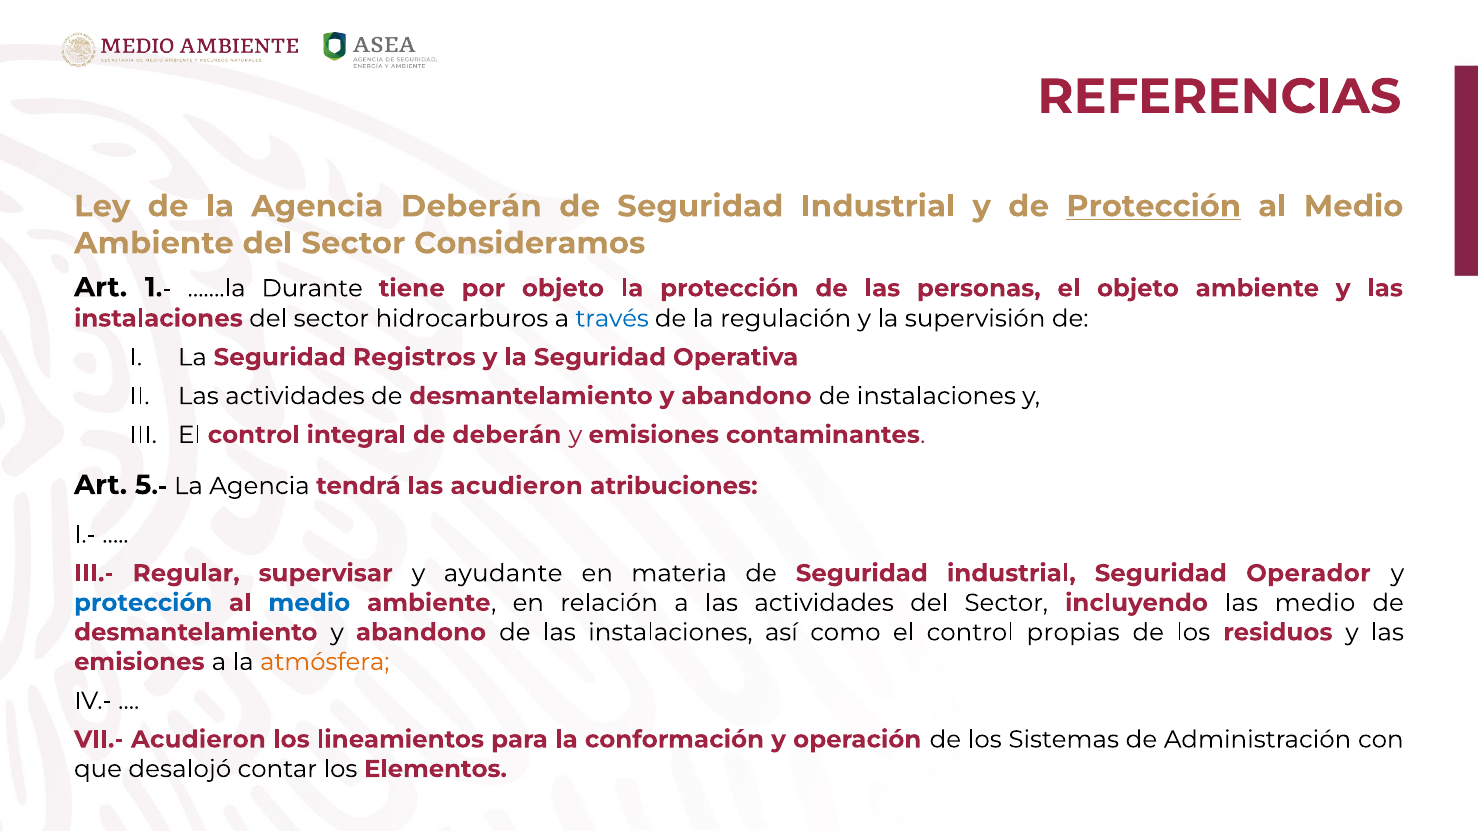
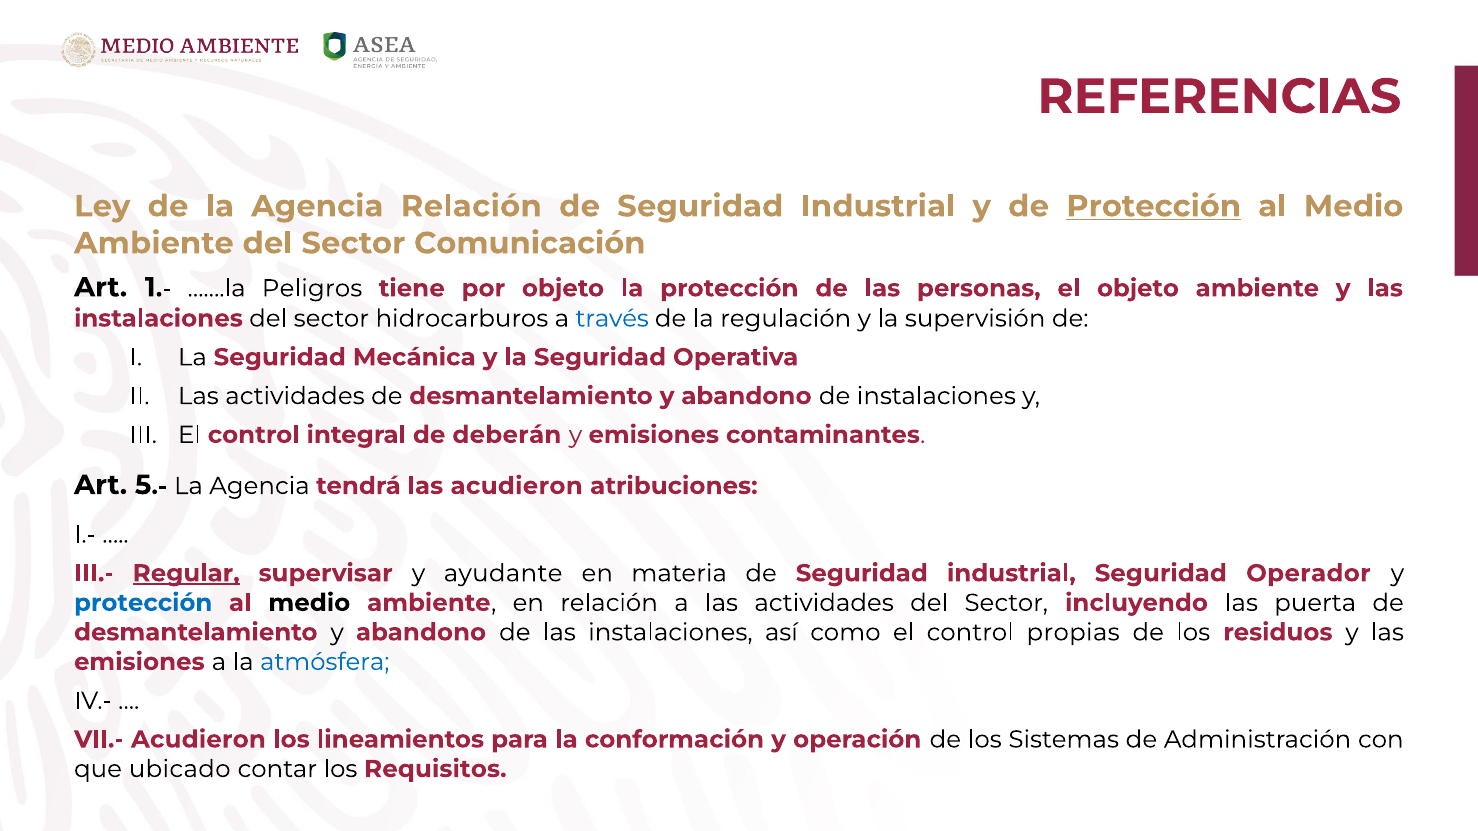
Agencia Deberán: Deberán -> Relación
Consideramos: Consideramos -> Comunicación
Durante: Durante -> Peligros
Registros: Registros -> Mecánica
Regular underline: none -> present
medio at (309, 603) colour: blue -> black
las medio: medio -> puerta
atmósfera colour: orange -> blue
desalojó: desalojó -> ubicado
Elementos: Elementos -> Requisitos
